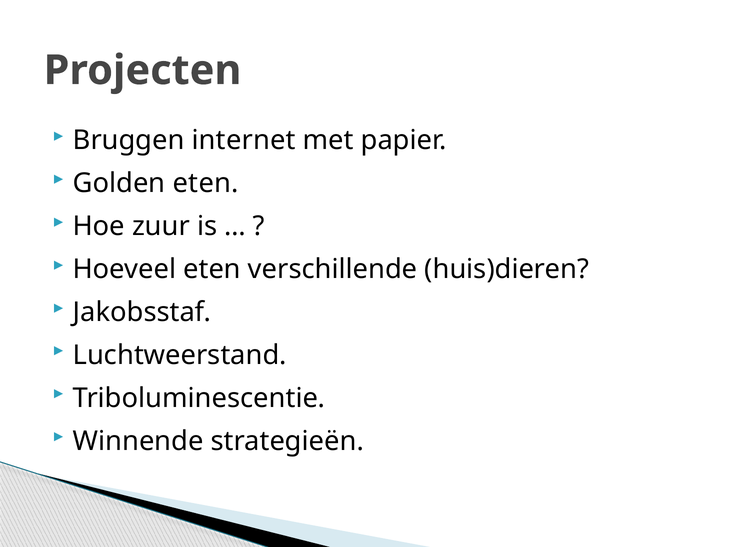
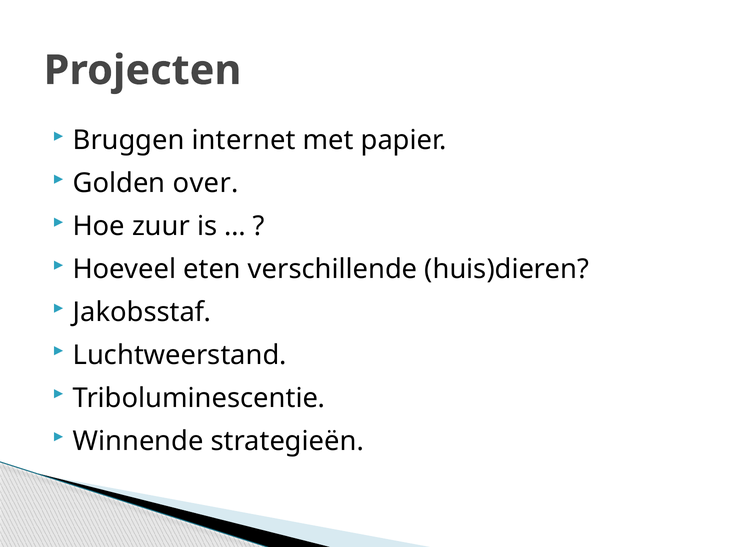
Golden eten: eten -> over
